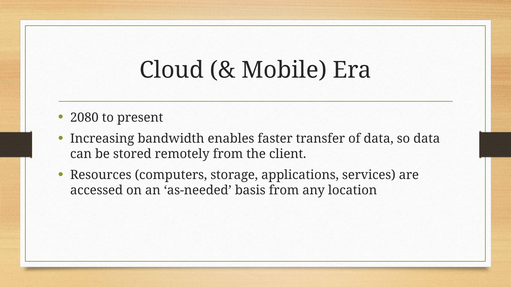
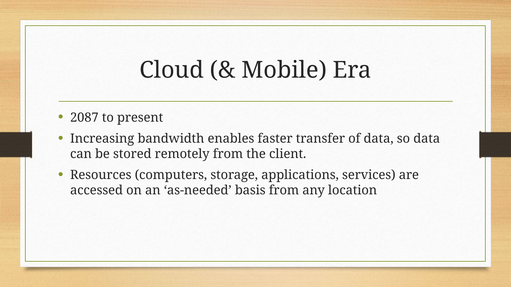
2080: 2080 -> 2087
